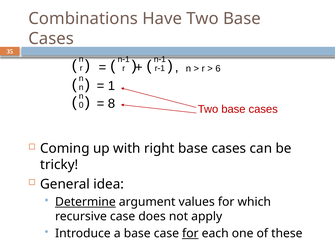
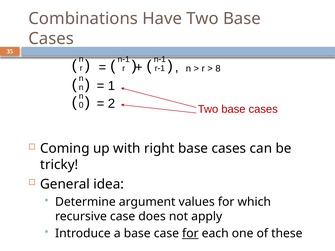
6: 6 -> 8
8: 8 -> 2
Determine underline: present -> none
